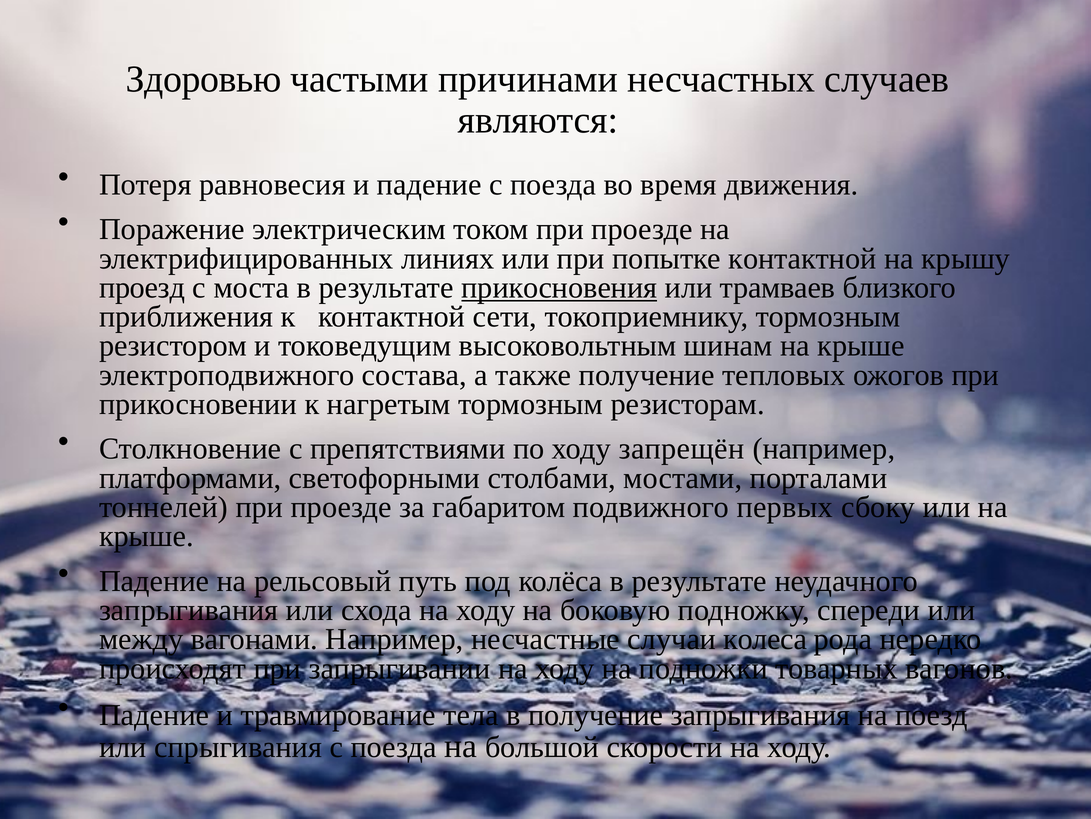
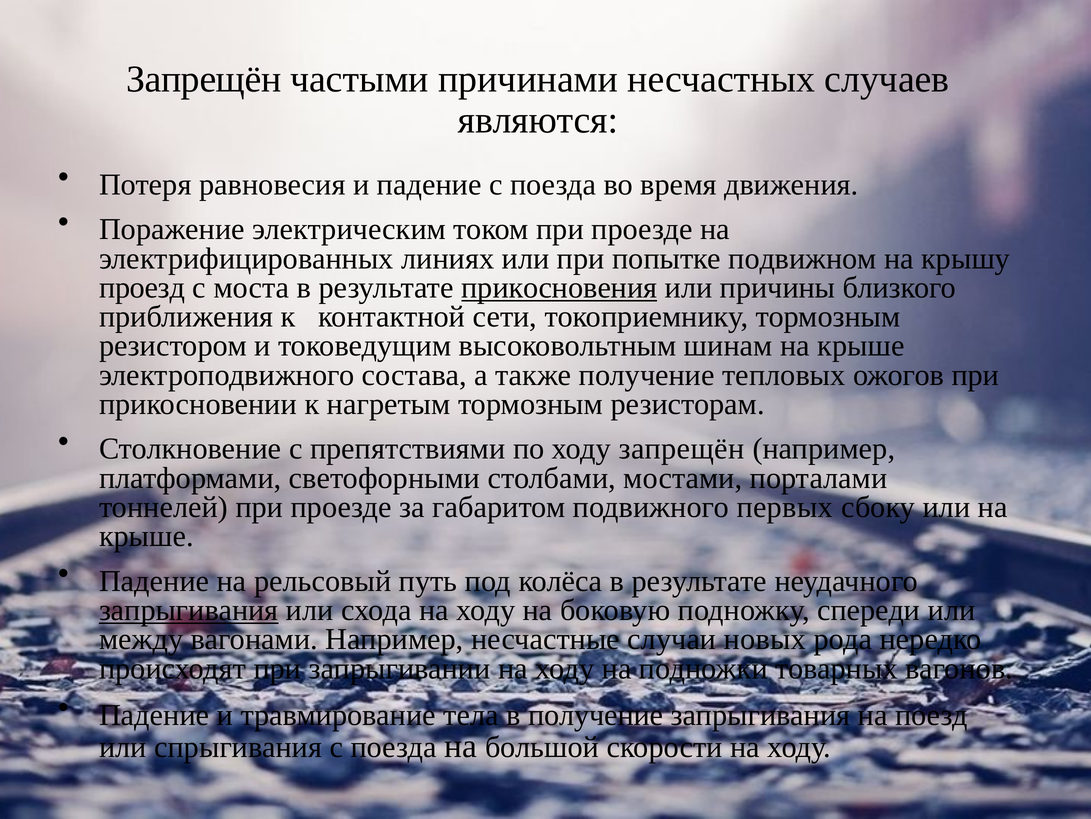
Здоровью at (204, 79): Здоровью -> Запрещён
попытке контактной: контактной -> подвижном
трамваев: трамваев -> причины
запрыгивания at (189, 610) underline: none -> present
колеса: колеса -> новых
